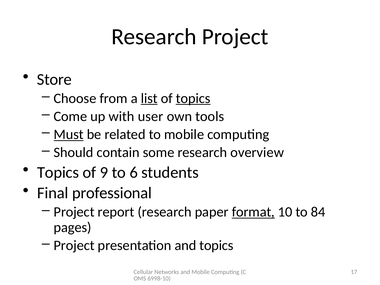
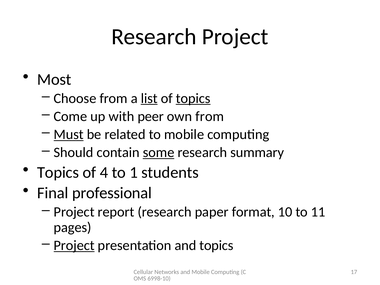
Store: Store -> Most
user: user -> peer
own tools: tools -> from
some underline: none -> present
overview: overview -> summary
9: 9 -> 4
6: 6 -> 1
format underline: present -> none
84: 84 -> 11
Project at (74, 246) underline: none -> present
